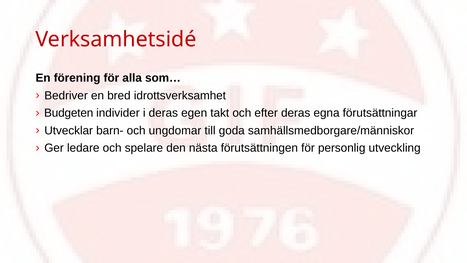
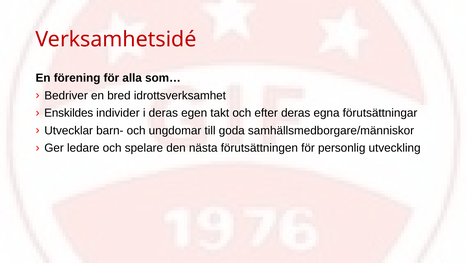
Budgeten: Budgeten -> Enskildes
